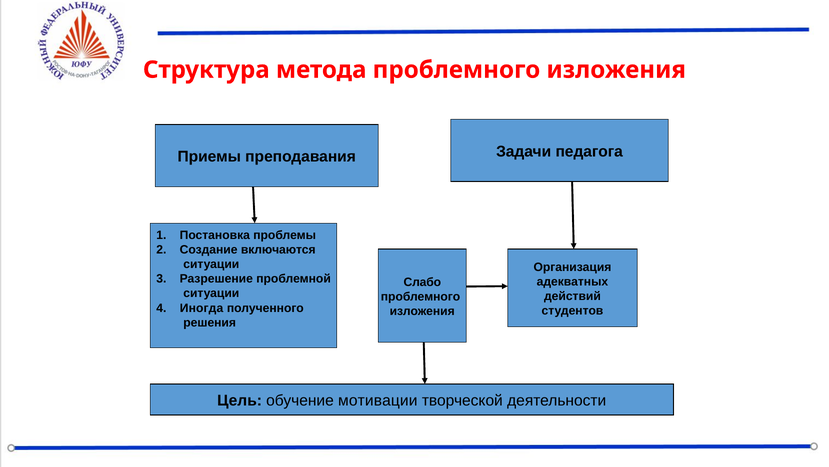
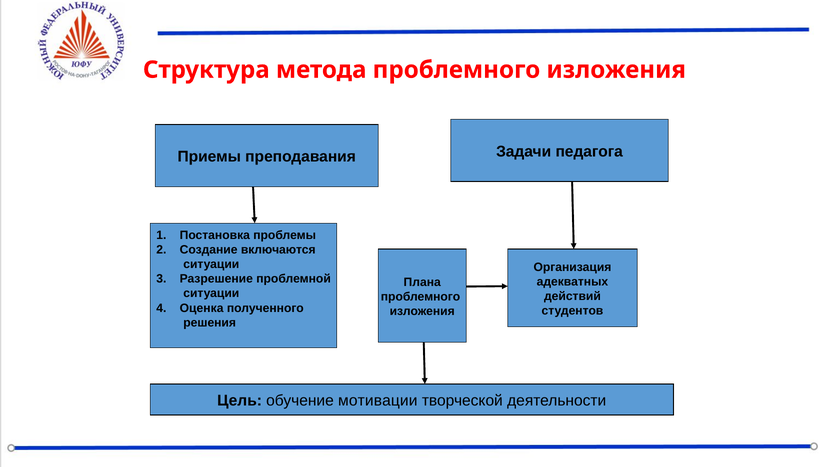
Слабо: Слабо -> Плана
Иногда: Иногда -> Оценка
